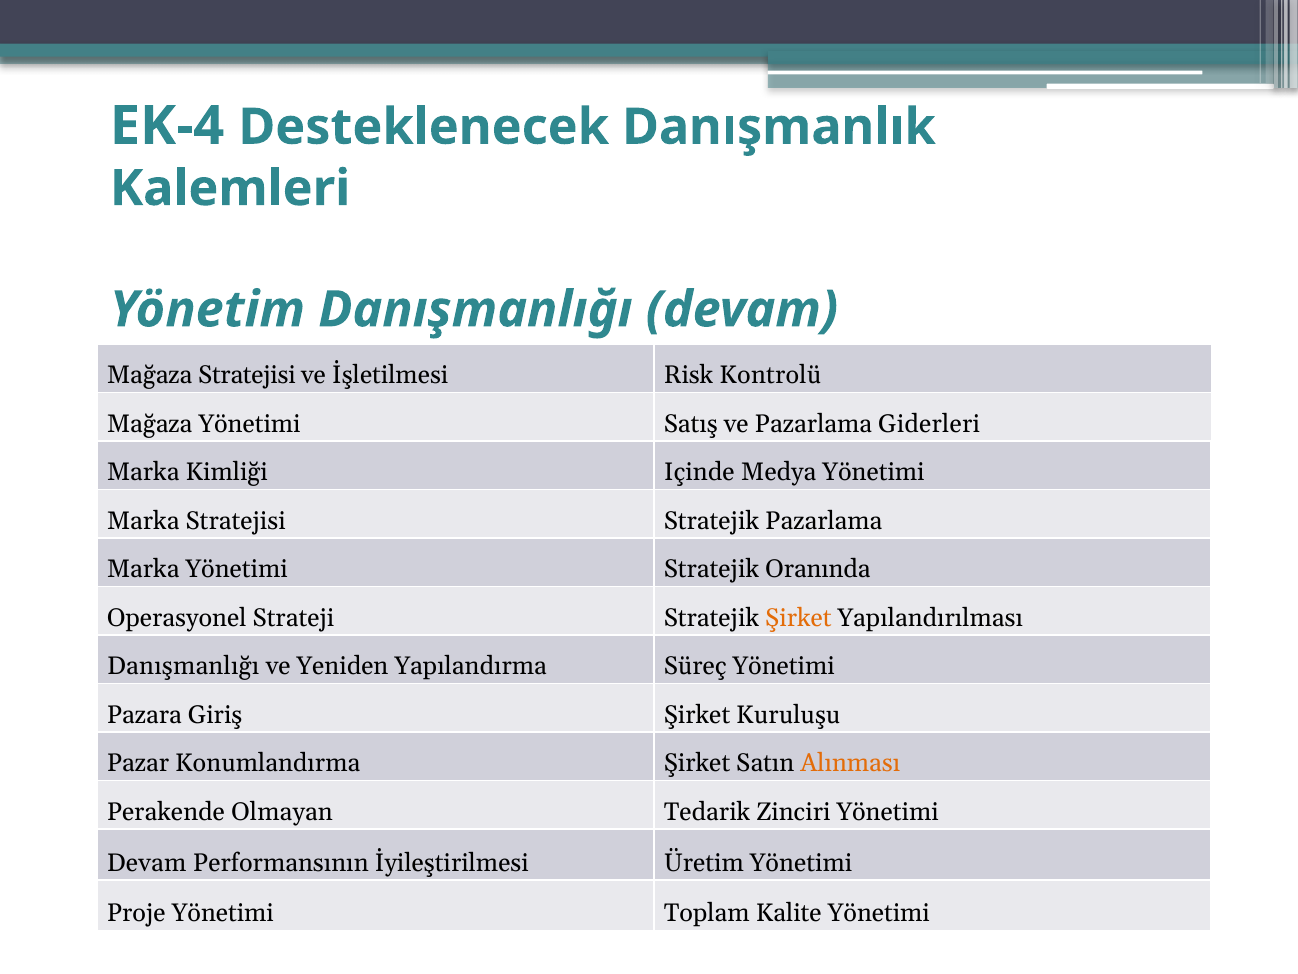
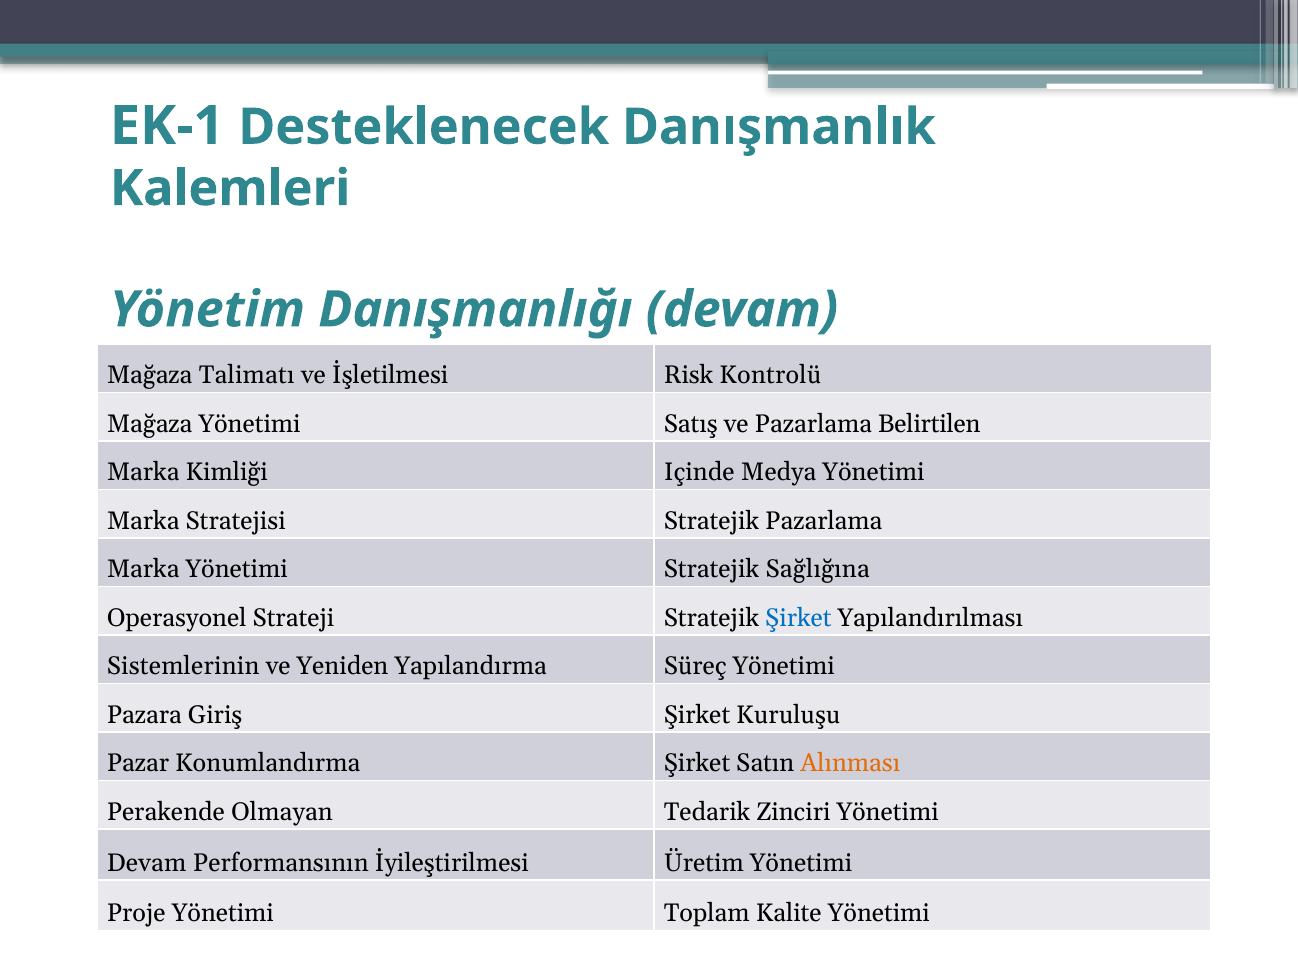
EK-4: EK-4 -> EK-1
Mağaza Stratejisi: Stratejisi -> Talimatı
Giderleri: Giderleri -> Belirtilen
Oranında: Oranında -> Sağlığına
Şirket at (798, 618) colour: orange -> blue
Danışmanlığı at (183, 666): Danışmanlığı -> Sistemlerinin
